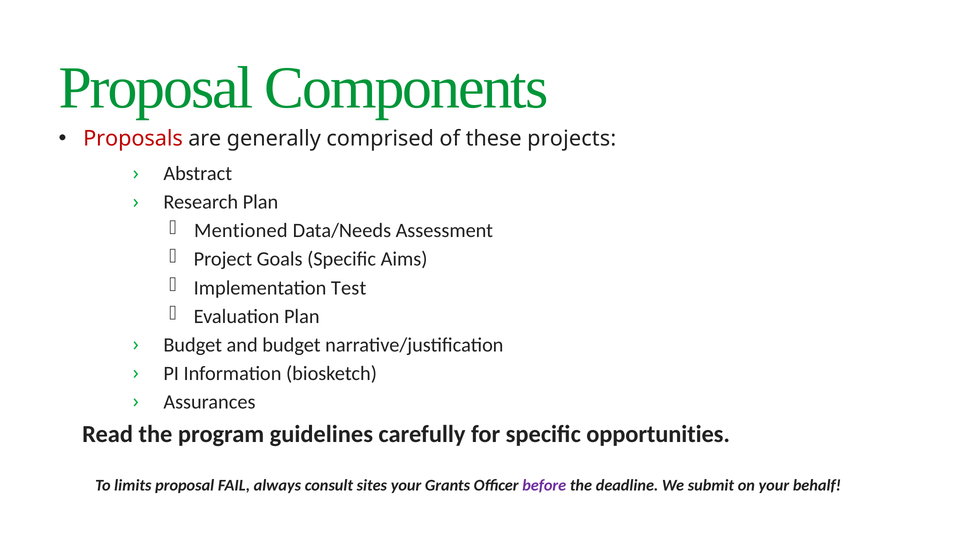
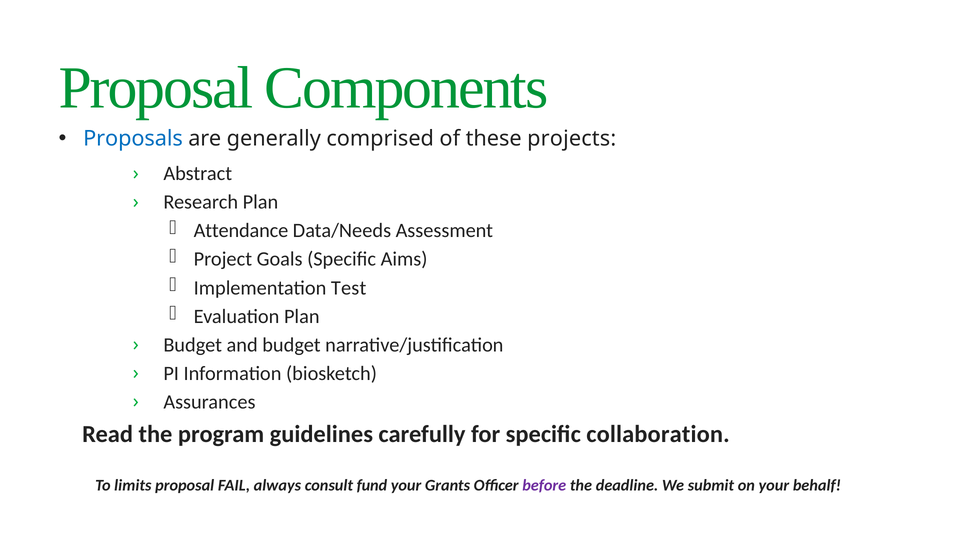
Proposals colour: red -> blue
Mentioned: Mentioned -> Attendance
opportunities: opportunities -> collaboration
sites: sites -> fund
